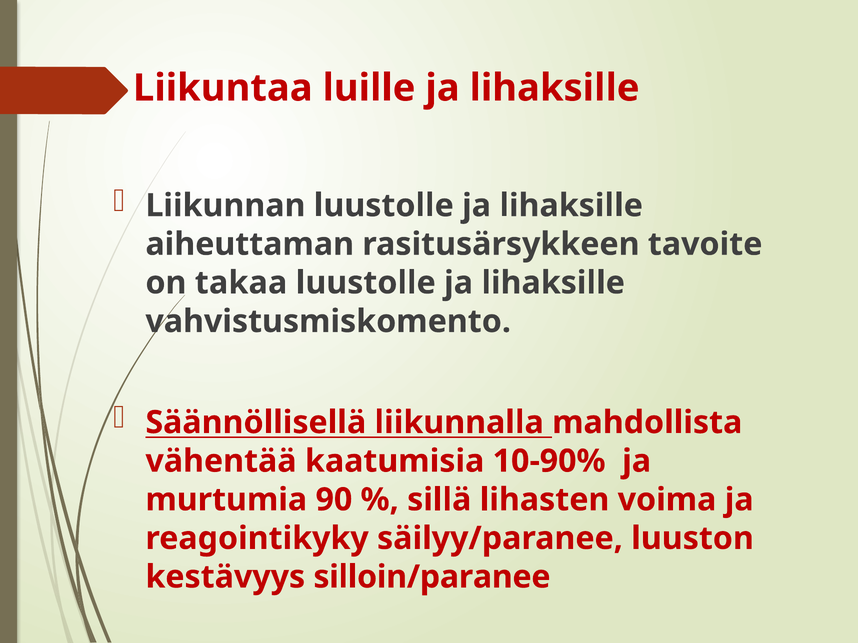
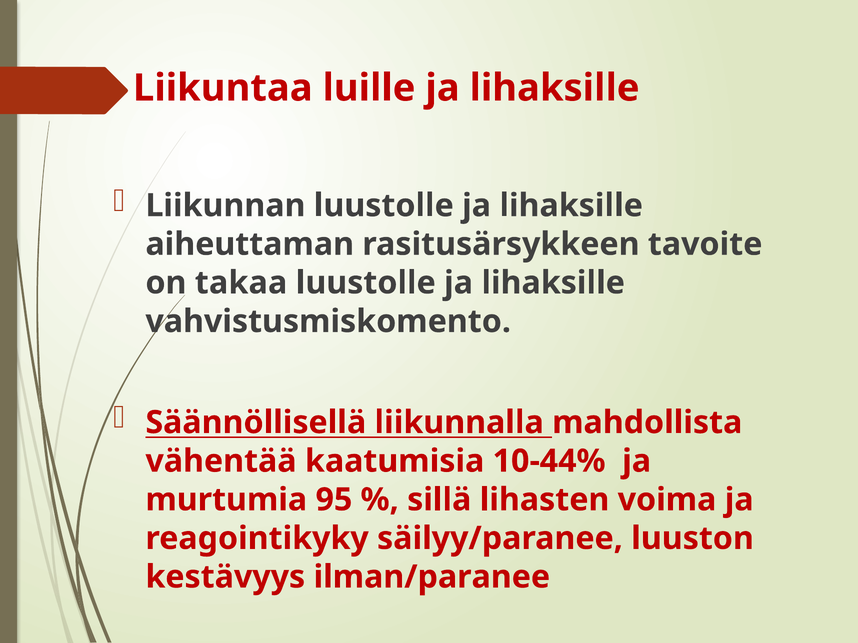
10-90%: 10-90% -> 10-44%
90: 90 -> 95
silloin/paranee: silloin/paranee -> ilman/paranee
